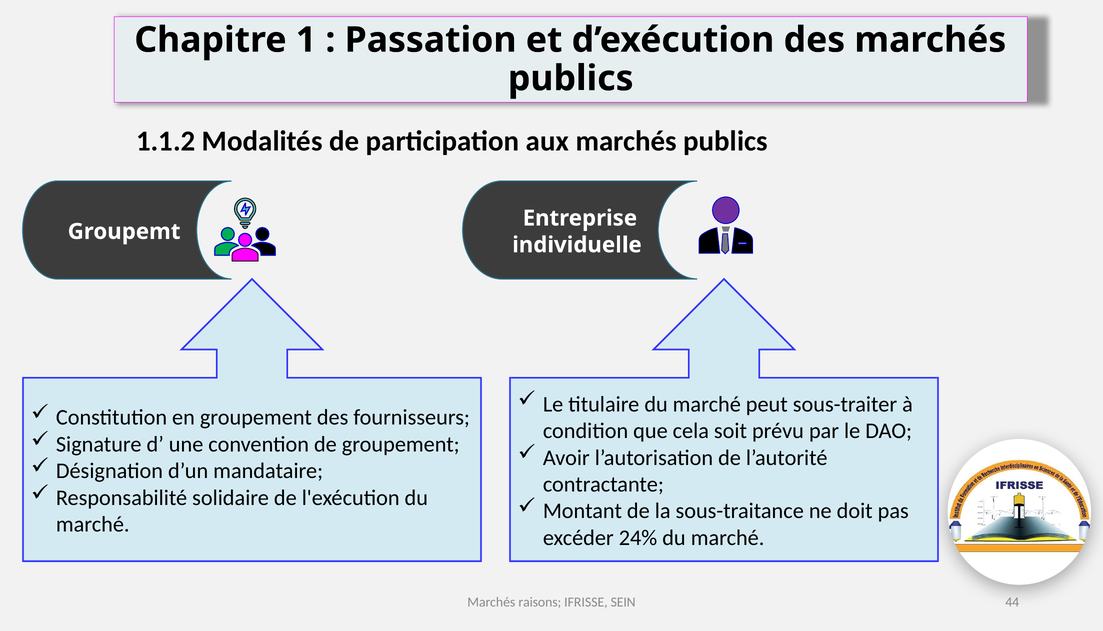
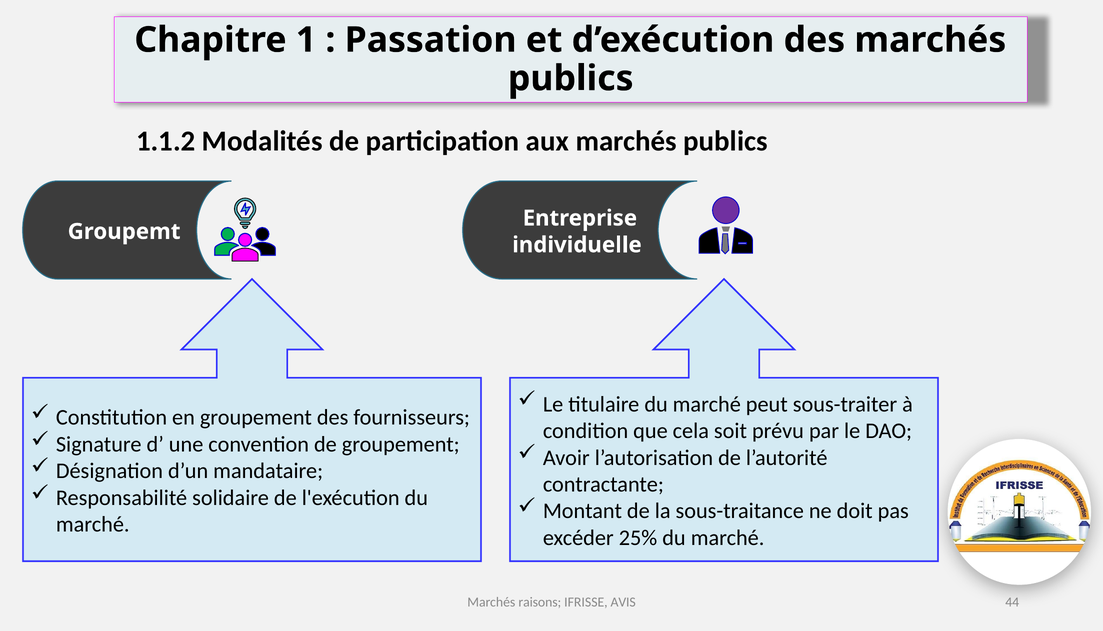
24%: 24% -> 25%
SEIN: SEIN -> AVIS
